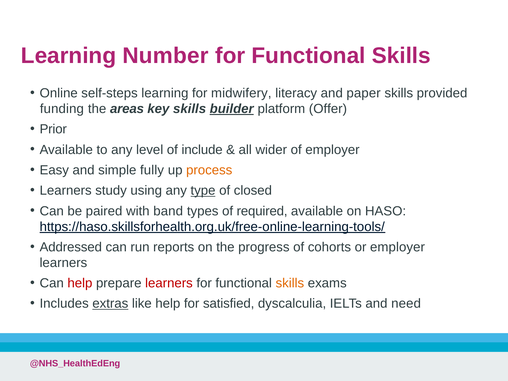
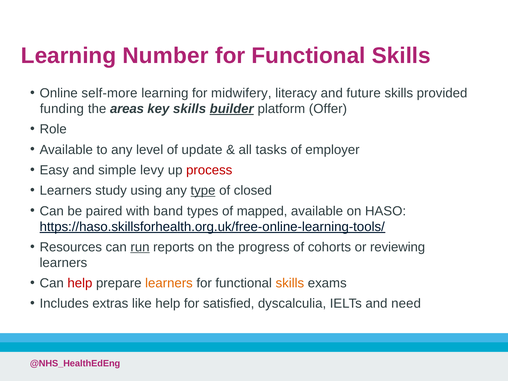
self-steps: self-steps -> self-more
paper: paper -> future
Prior: Prior -> Role
include: include -> update
wider: wider -> tasks
fully: fully -> levy
process colour: orange -> red
required: required -> mapped
Addressed: Addressed -> Resources
run underline: none -> present
or employer: employer -> reviewing
learners at (169, 283) colour: red -> orange
extras underline: present -> none
